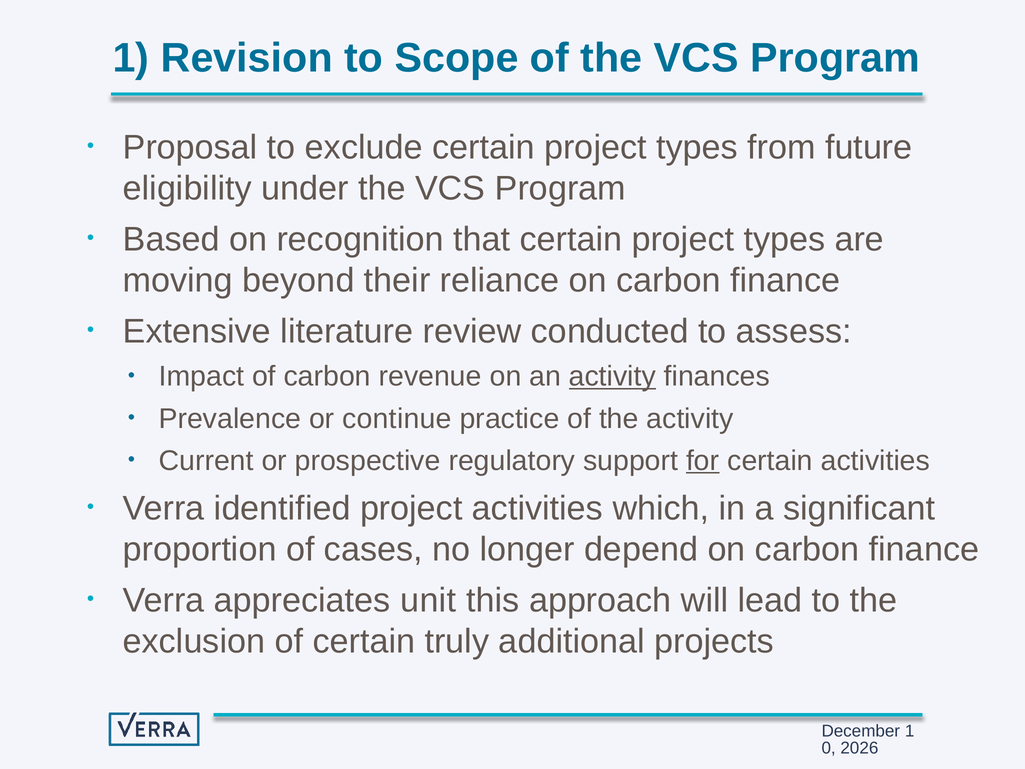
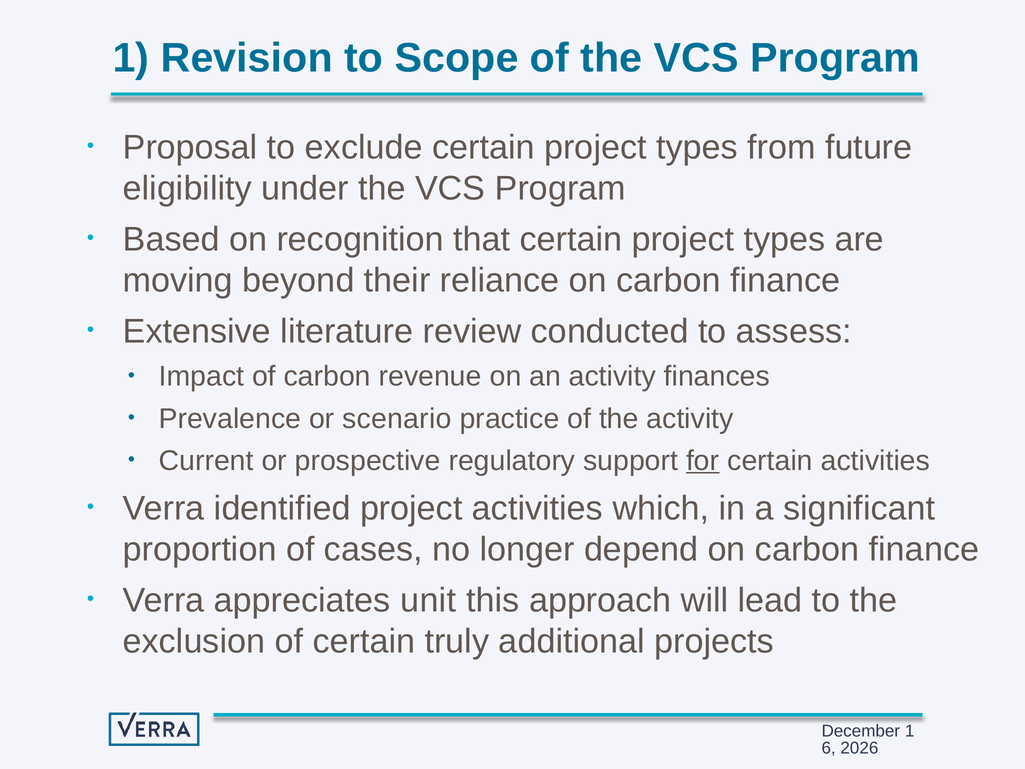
activity at (612, 376) underline: present -> none
continue: continue -> scenario
0: 0 -> 6
